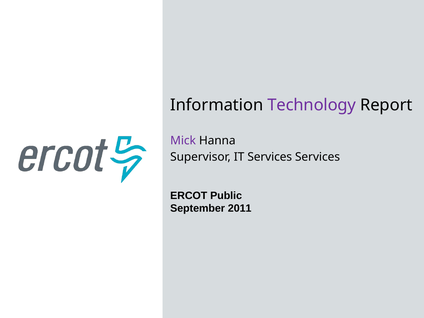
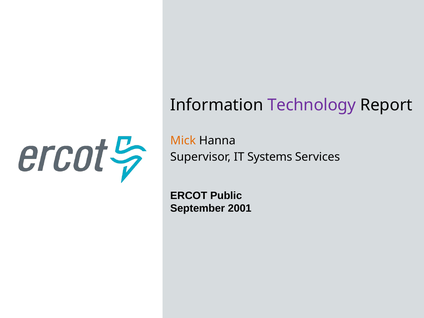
Mick colour: purple -> orange
IT Services: Services -> Systems
2011: 2011 -> 2001
